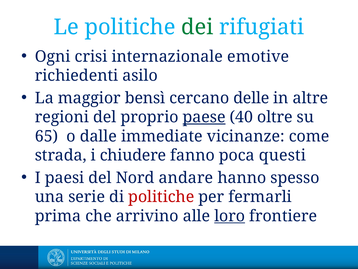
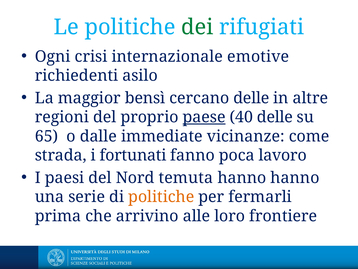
40 oltre: oltre -> delle
chiudere: chiudere -> fortunati
questi: questi -> lavoro
andare: andare -> temuta
hanno spesso: spesso -> hanno
politiche at (161, 197) colour: red -> orange
loro underline: present -> none
